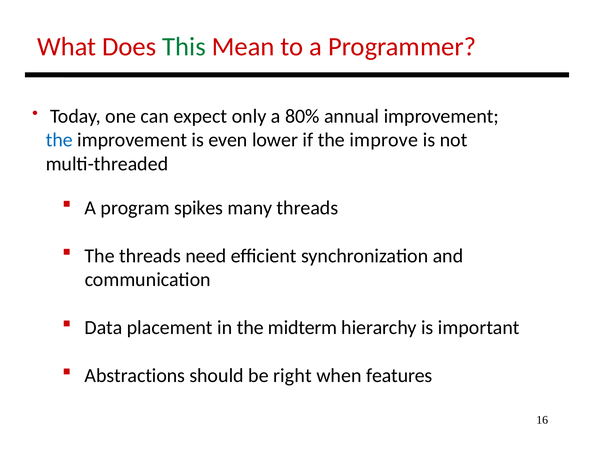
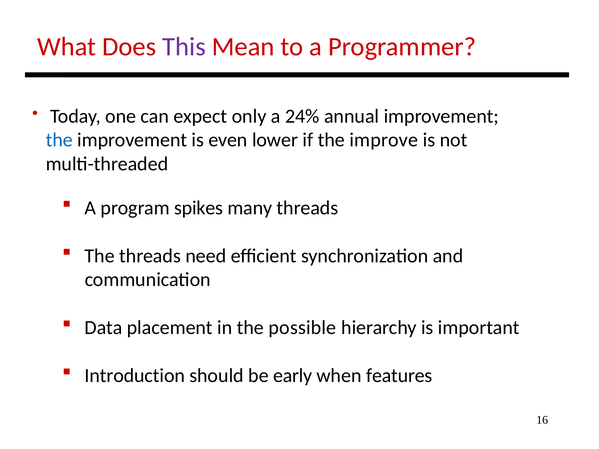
This colour: green -> purple
80%: 80% -> 24%
midterm: midterm -> possible
Abstractions: Abstractions -> Introduction
right: right -> early
